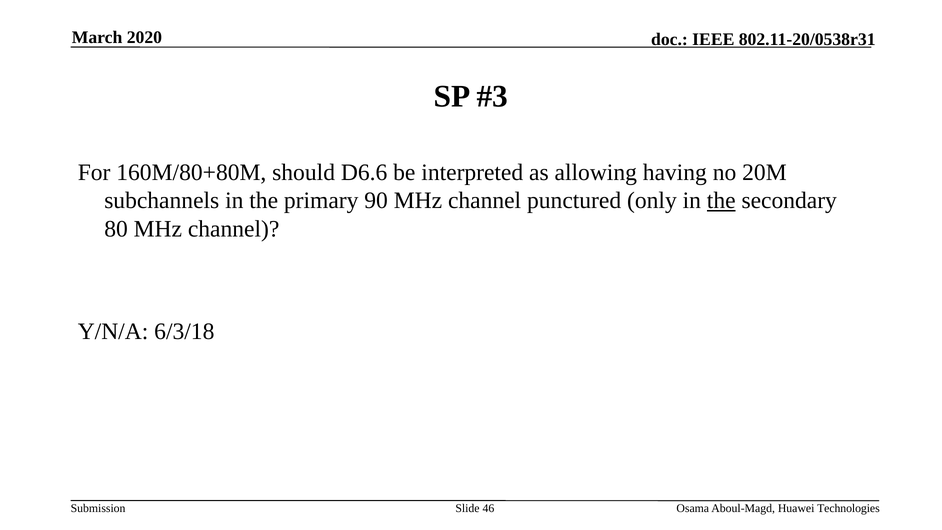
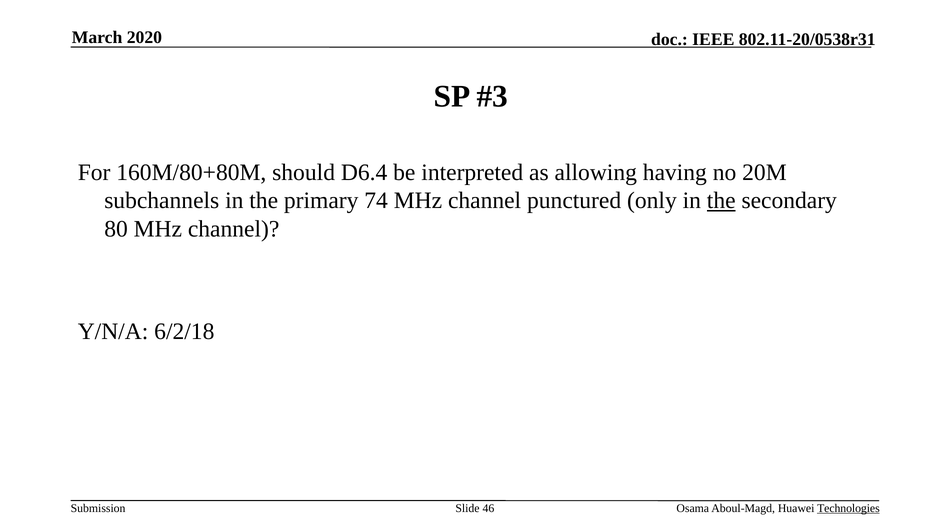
D6.6: D6.6 -> D6.4
90: 90 -> 74
6/3/18: 6/3/18 -> 6/2/18
Technologies underline: none -> present
